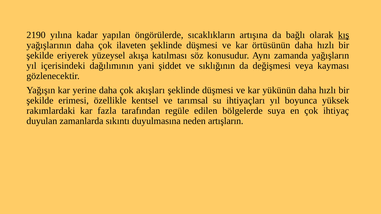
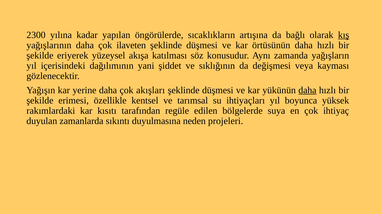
2190: 2190 -> 2300
daha at (307, 90) underline: none -> present
fazla: fazla -> kısıtı
artışların: artışların -> projeleri
